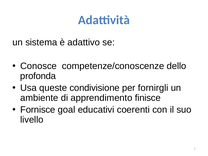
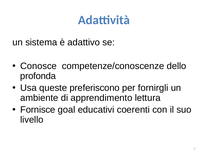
condivisione: condivisione -> preferiscono
finisce: finisce -> lettura
